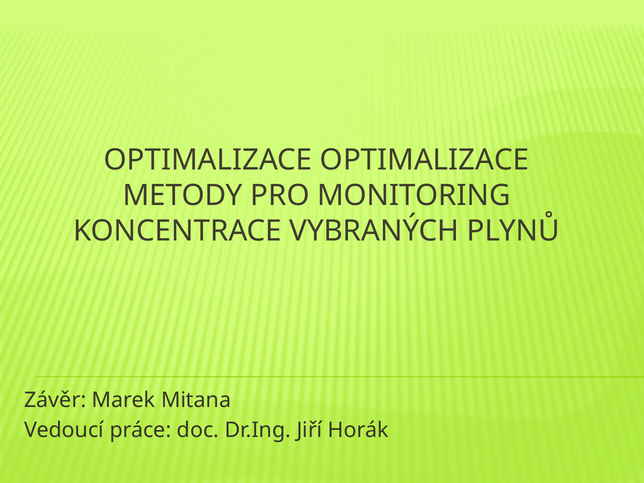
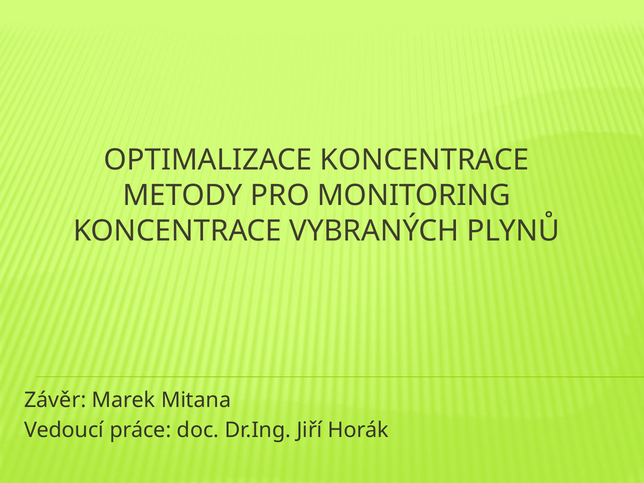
OPTIMALIZACE OPTIMALIZACE: OPTIMALIZACE -> KONCENTRACE
